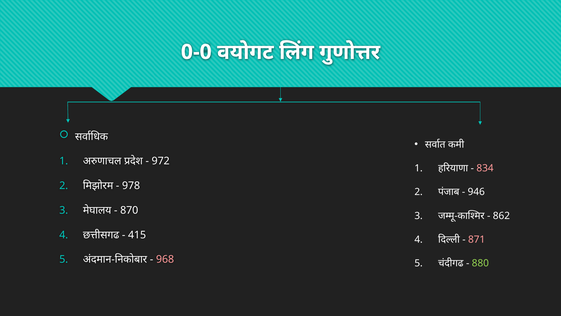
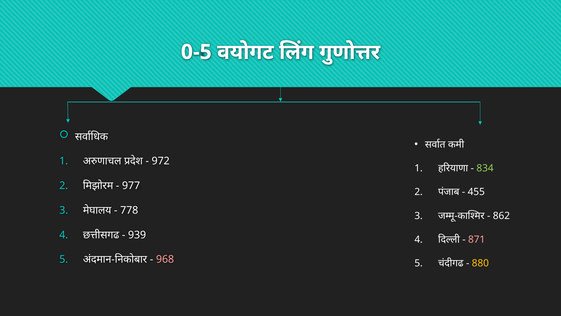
0-0: 0-0 -> 0-5
834 colour: pink -> light green
978: 978 -> 977
946: 946 -> 455
870: 870 -> 778
415: 415 -> 939
880 colour: light green -> yellow
